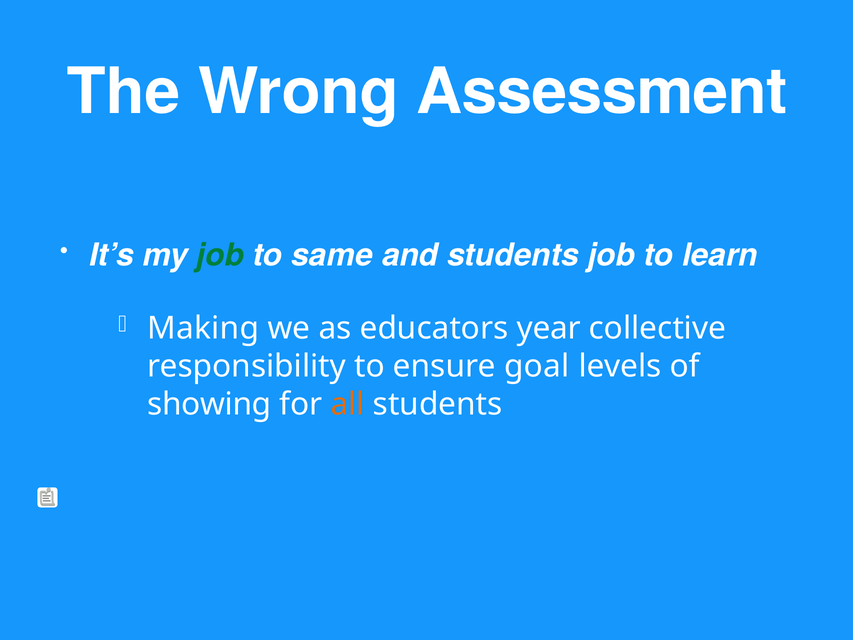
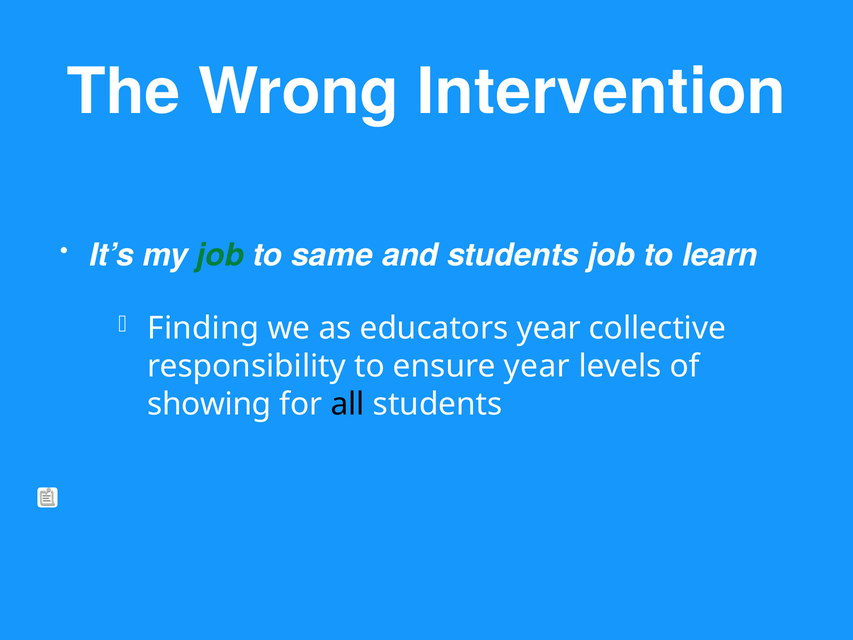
Assessment: Assessment -> Intervention
Making: Making -> Finding
ensure goal: goal -> year
all colour: orange -> black
